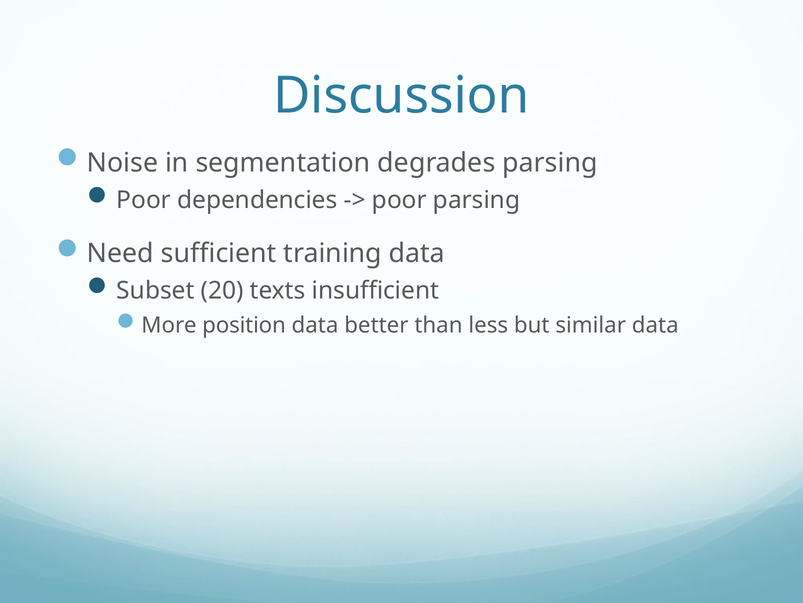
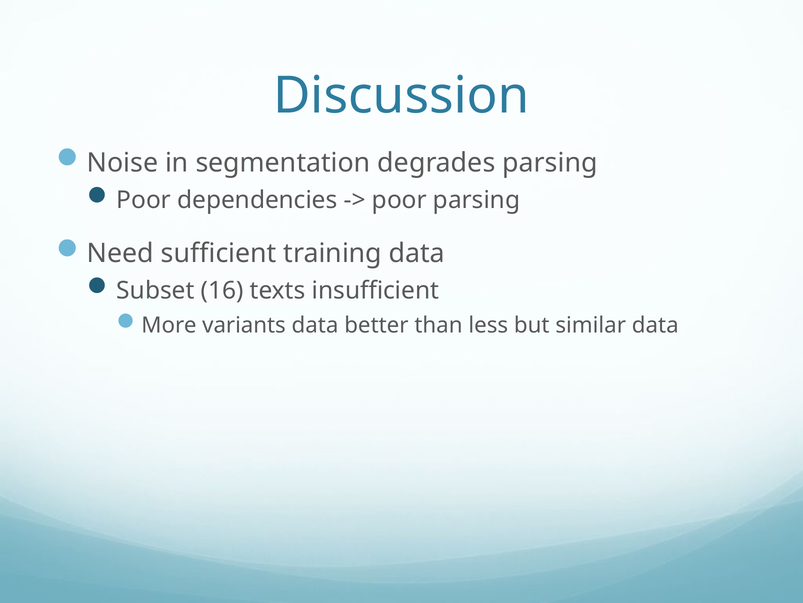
20: 20 -> 16
position: position -> variants
